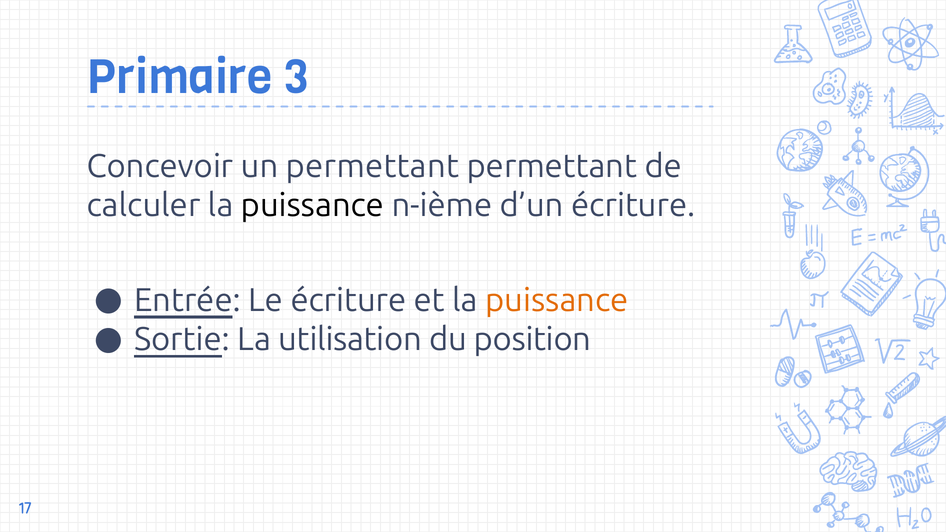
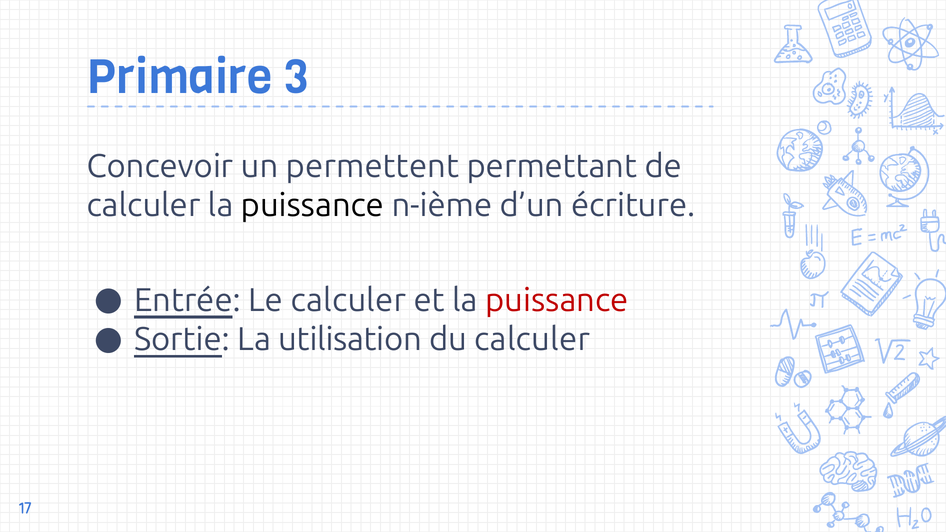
un permettant: permettant -> permettent
Le écriture: écriture -> calculer
puissance at (557, 300) colour: orange -> red
du position: position -> calculer
